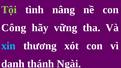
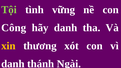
nâng: nâng -> vững
hãy vững: vững -> danh
xin colour: light blue -> yellow
